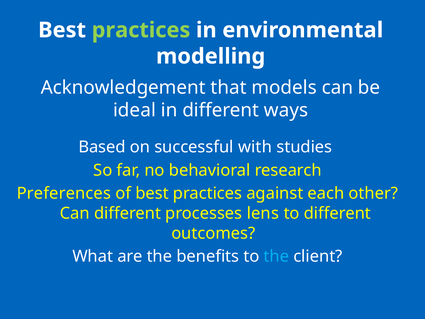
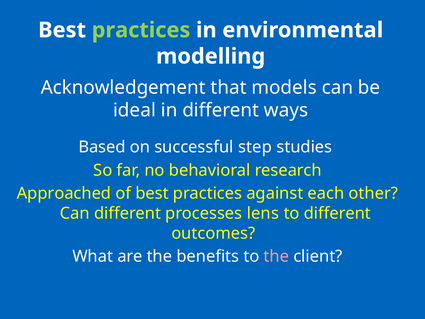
with: with -> step
Preferences: Preferences -> Approached
the at (276, 256) colour: light blue -> pink
